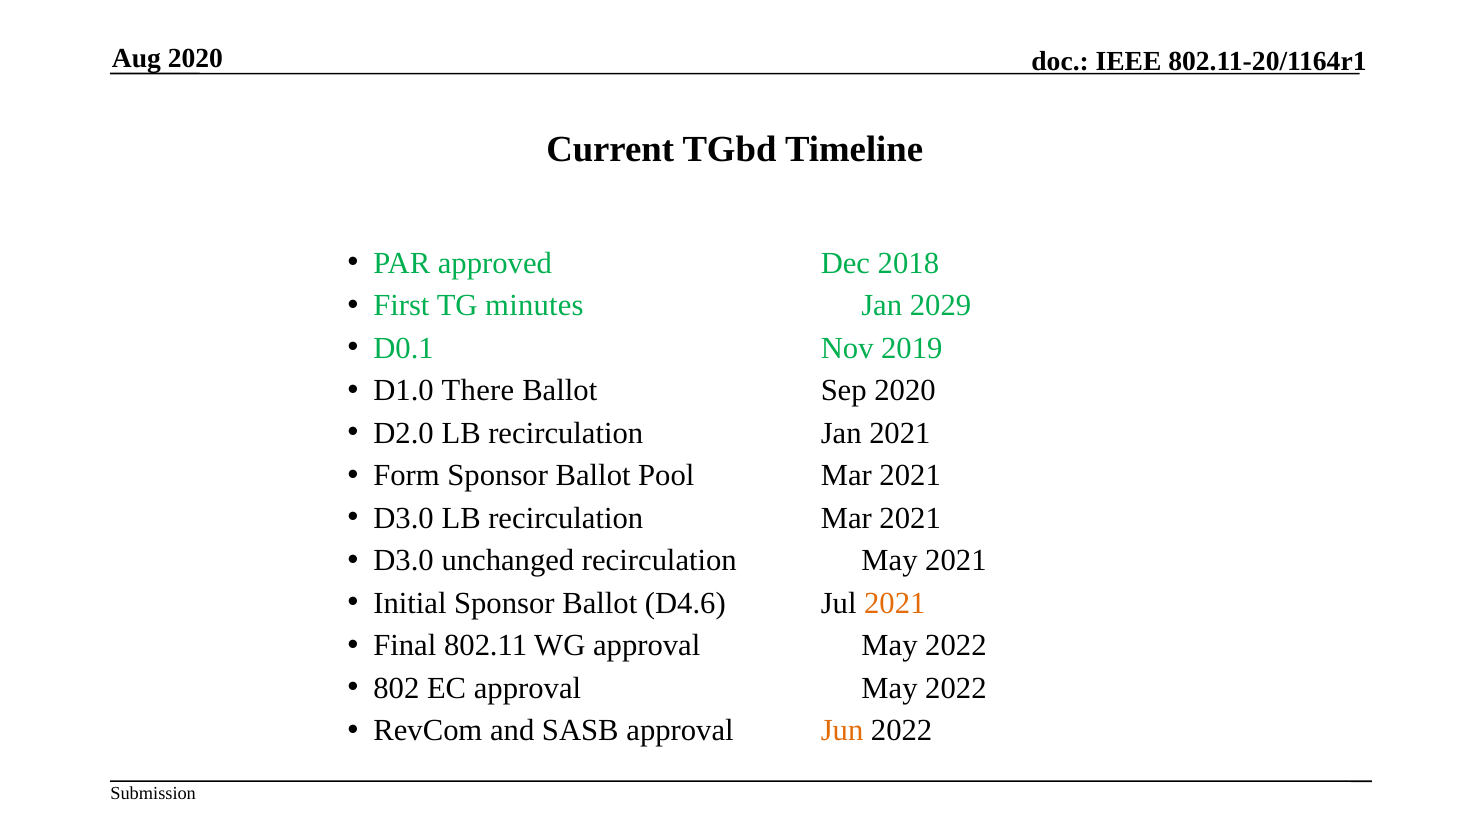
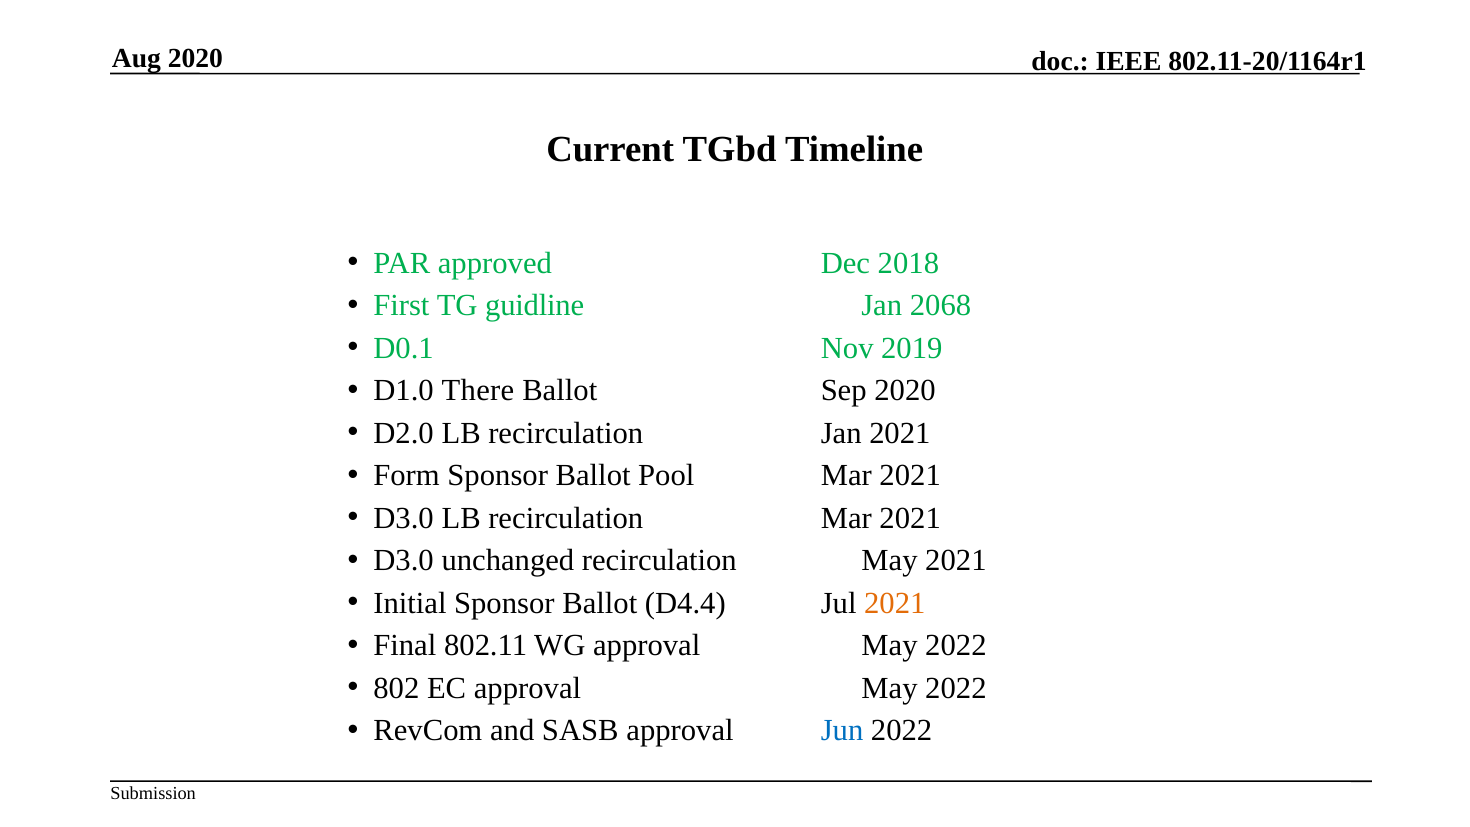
minutes: minutes -> guidline
2029: 2029 -> 2068
D4.6: D4.6 -> D4.4
Jun colour: orange -> blue
